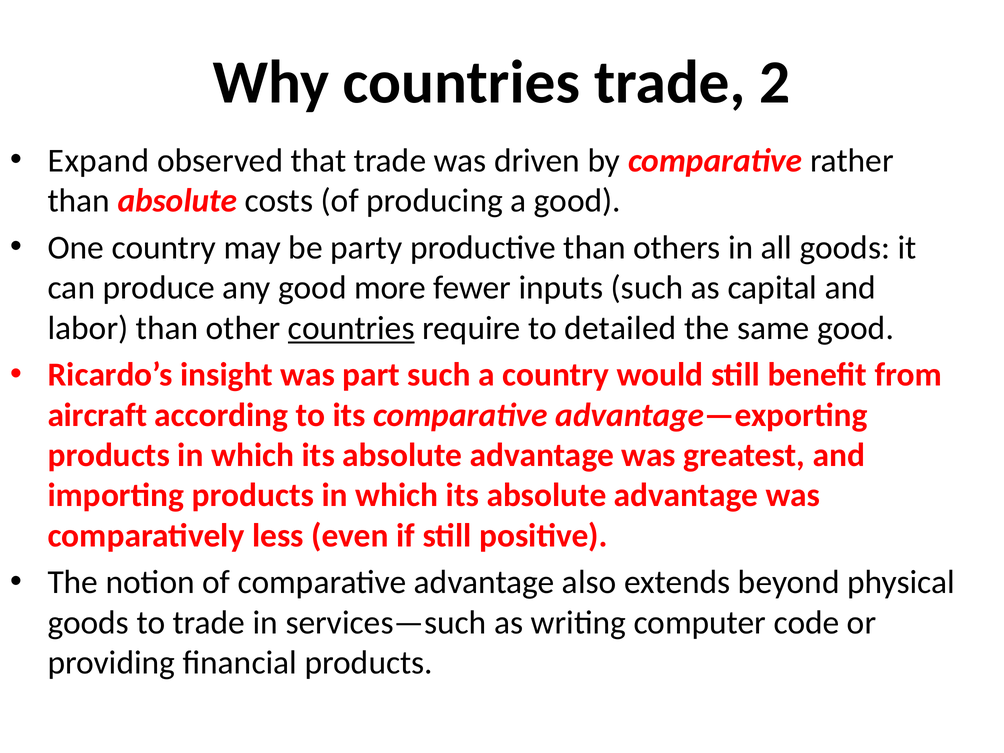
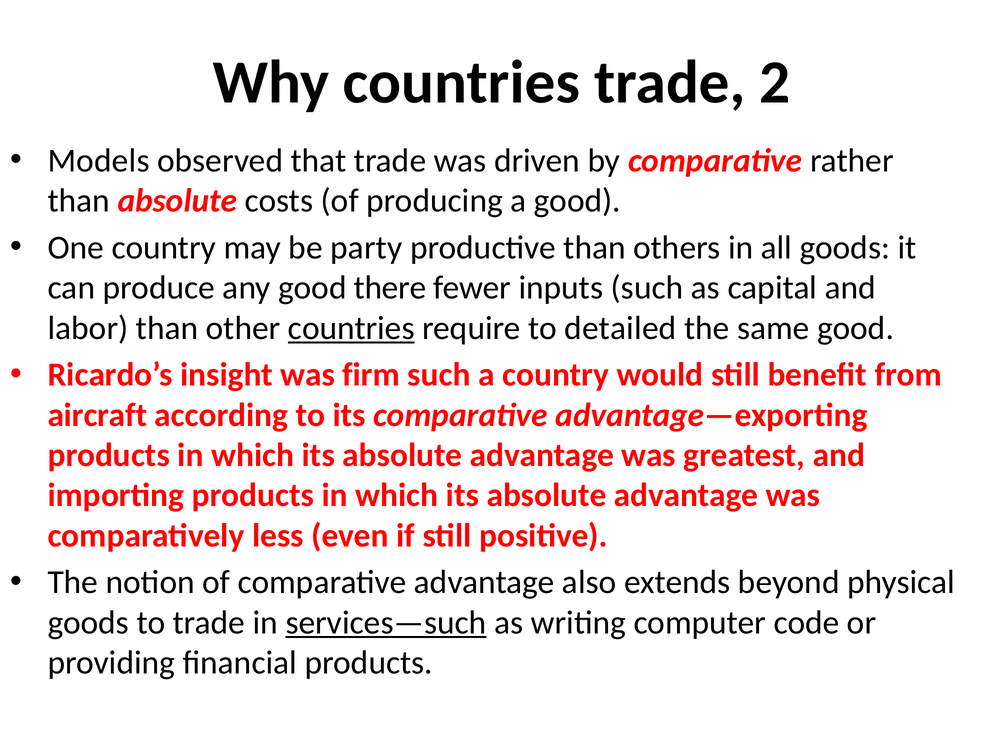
Expand: Expand -> Models
more: more -> there
part: part -> firm
services—such underline: none -> present
